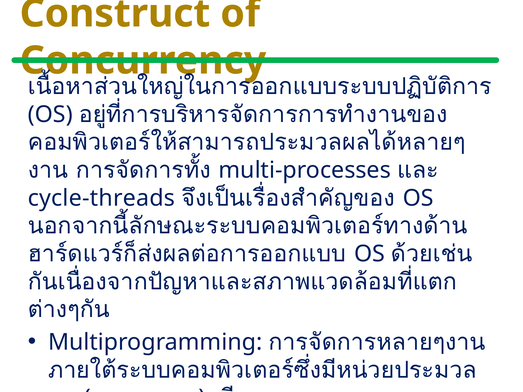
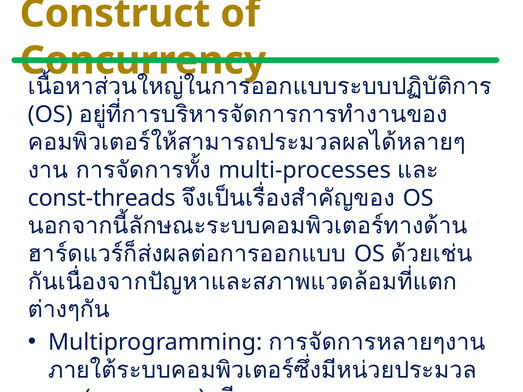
cycle-threads: cycle-threads -> const-threads
